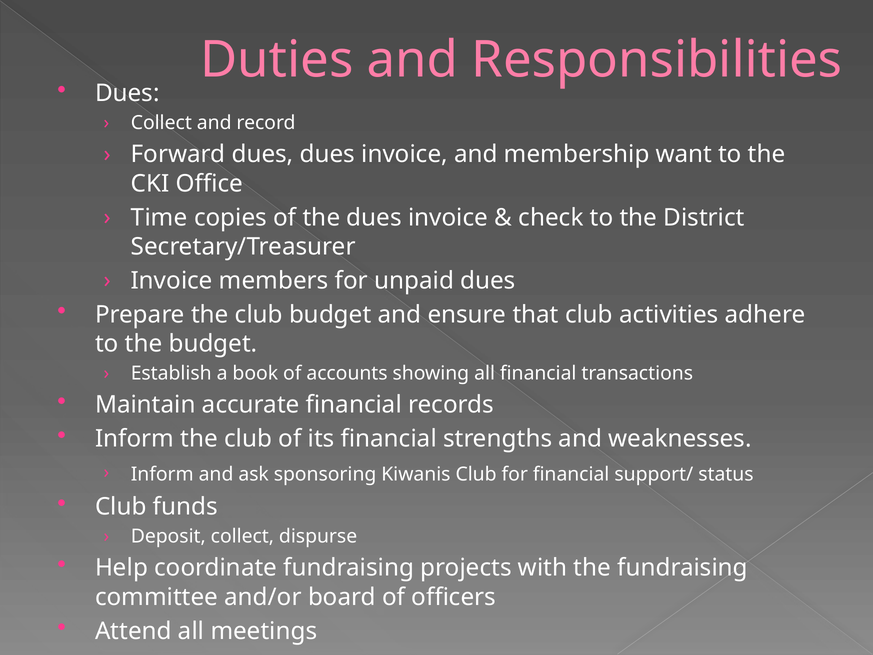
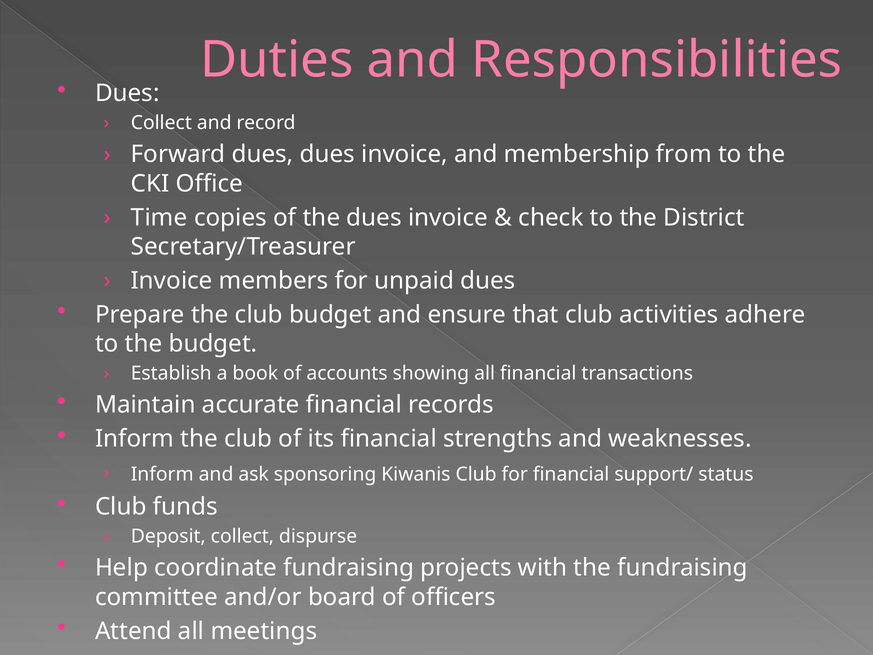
want: want -> from
